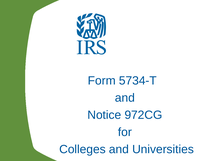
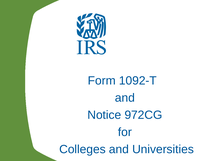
5734-T: 5734-T -> 1092-T
